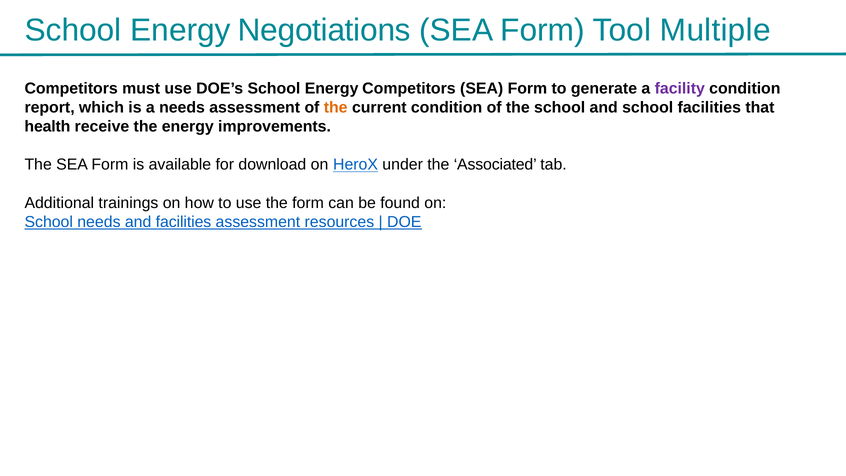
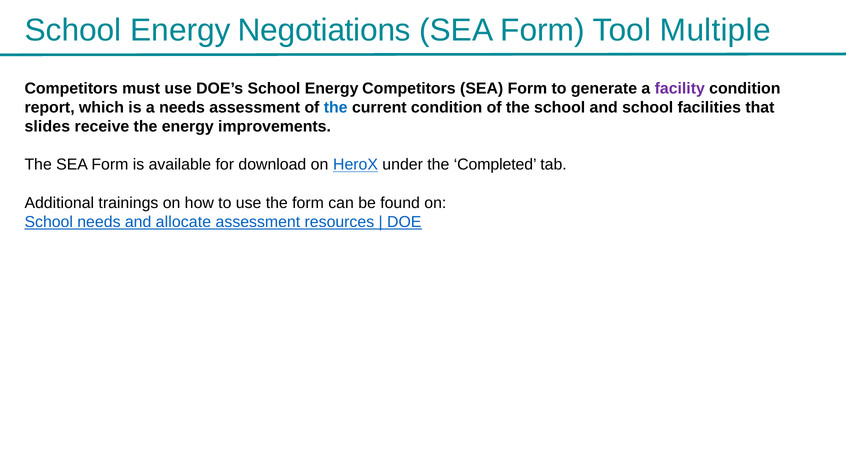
the at (336, 108) colour: orange -> blue
health: health -> slides
Associated: Associated -> Completed
and facilities: facilities -> allocate
